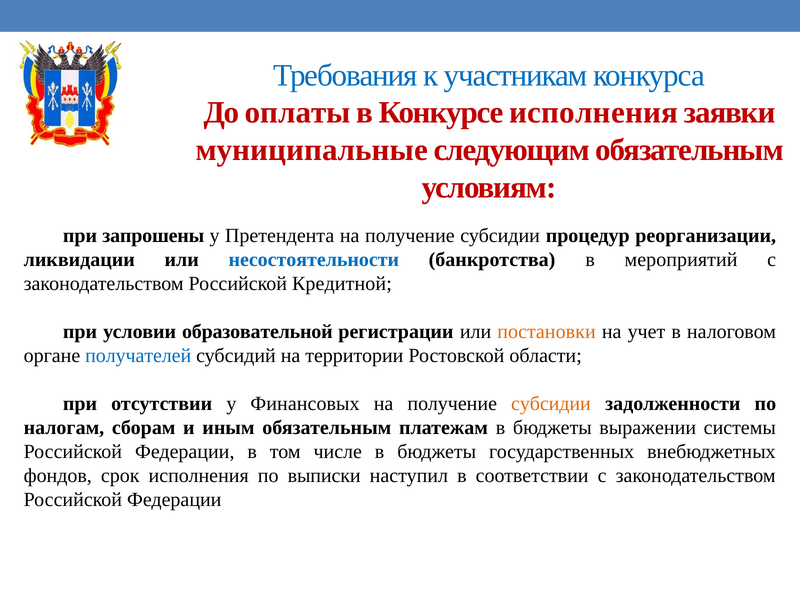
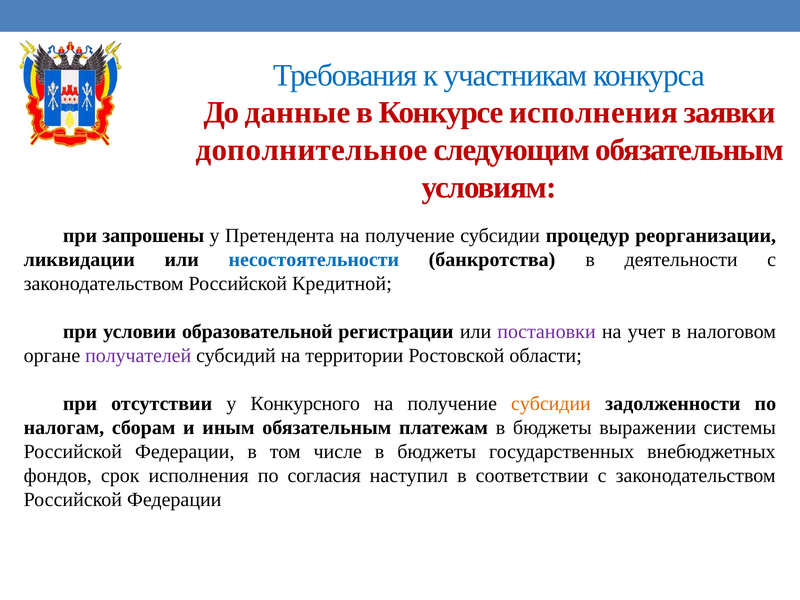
оплаты: оплаты -> данные
муниципальные: муниципальные -> дополнительное
мероприятий: мероприятий -> деятельности
постановки colour: orange -> purple
получателей colour: blue -> purple
Финансовых: Финансовых -> Конкурсного
выписки: выписки -> согласия
